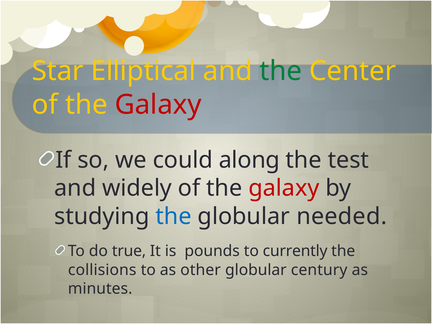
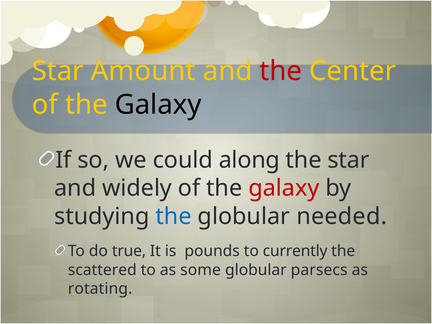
Elliptical: Elliptical -> Amount
the at (281, 71) colour: green -> red
Galaxy at (158, 105) colour: red -> black
the test: test -> star
collisions: collisions -> scattered
other: other -> some
century: century -> parsecs
minutes: minutes -> rotating
